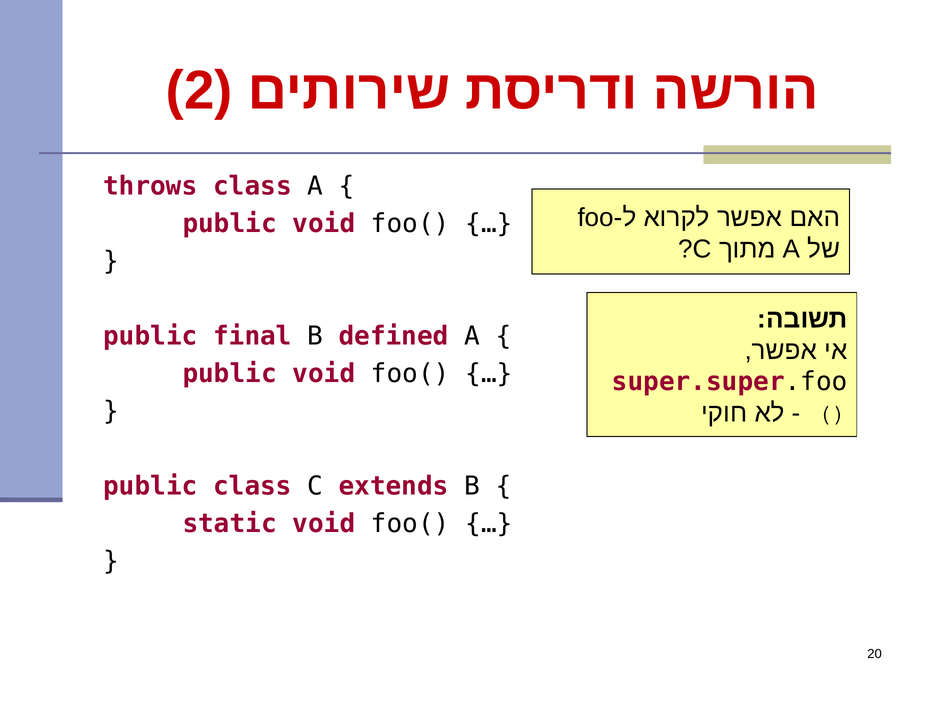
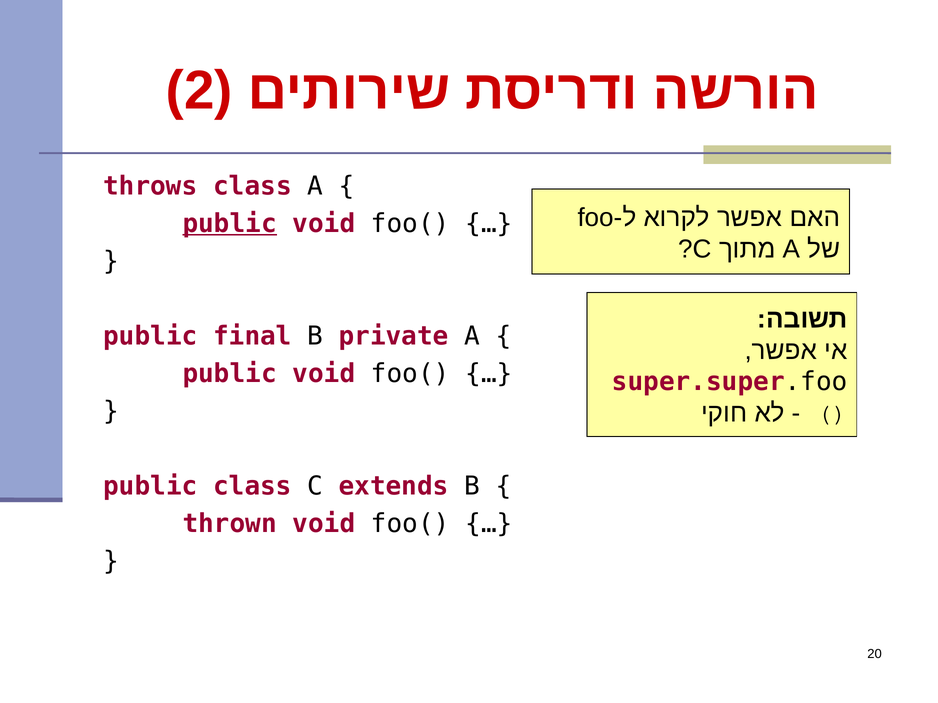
public at (230, 224) underline: none -> present
defined: defined -> private
static: static -> thrown
